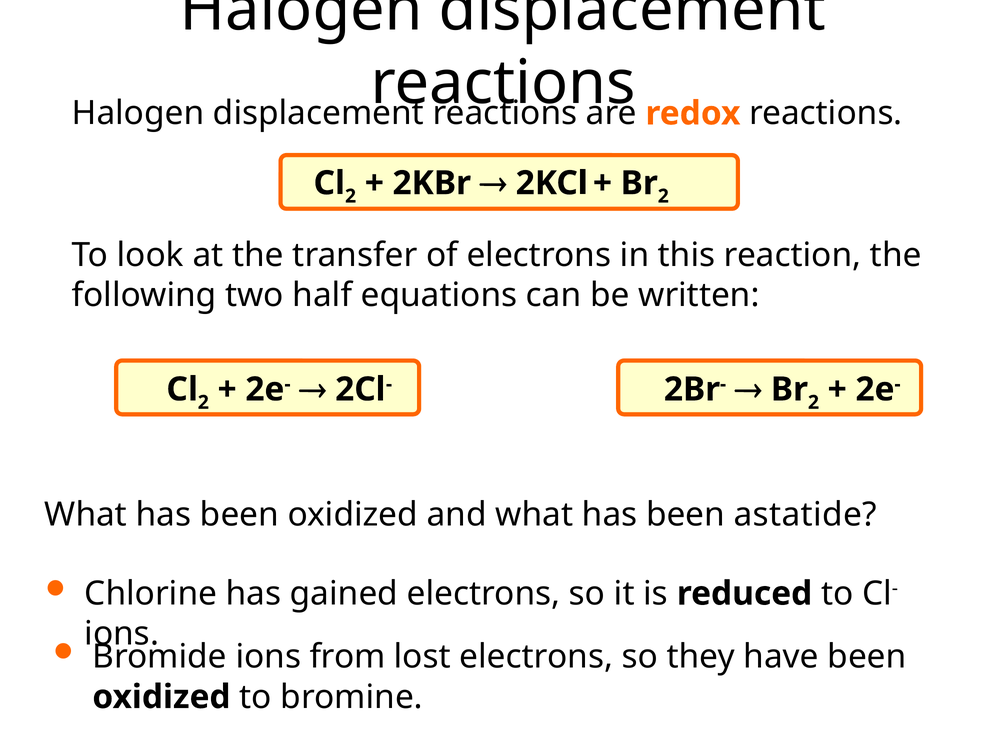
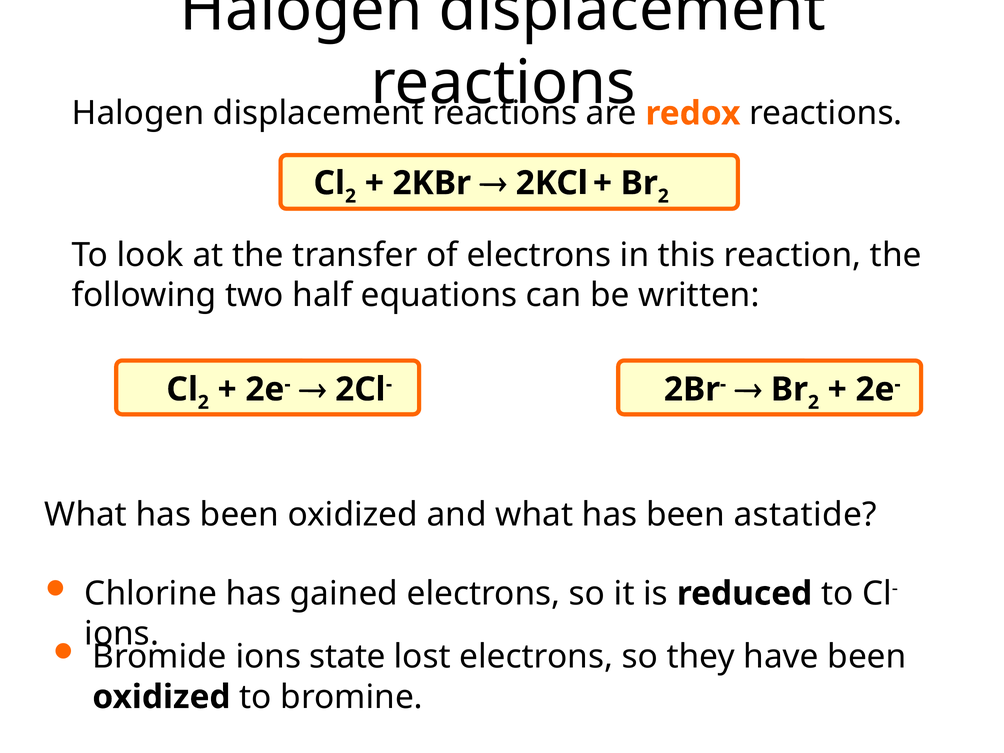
from: from -> state
